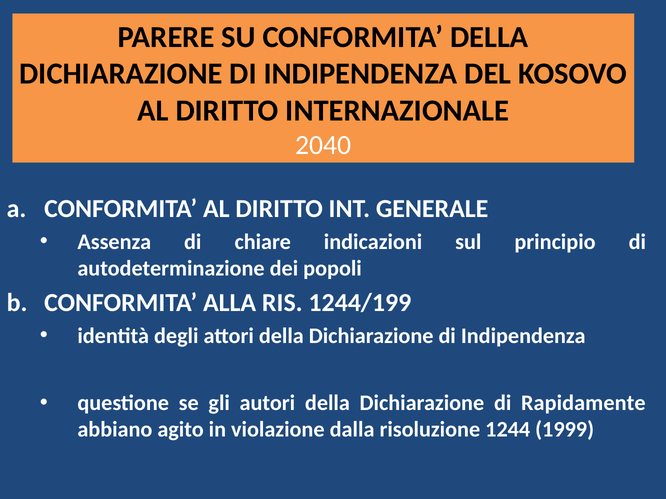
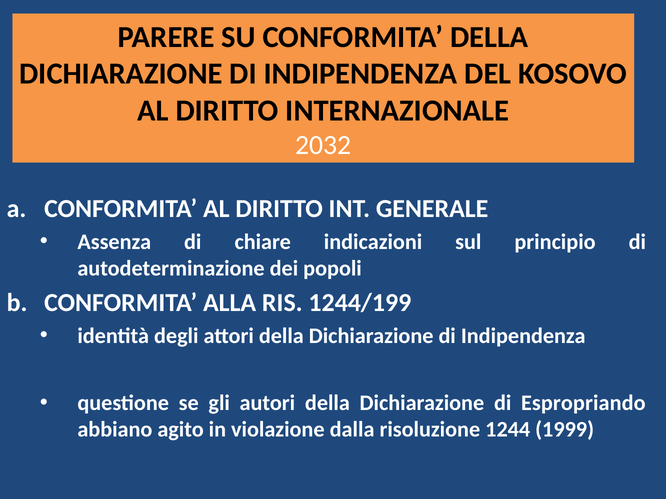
2040: 2040 -> 2032
Rapidamente: Rapidamente -> Espropriando
